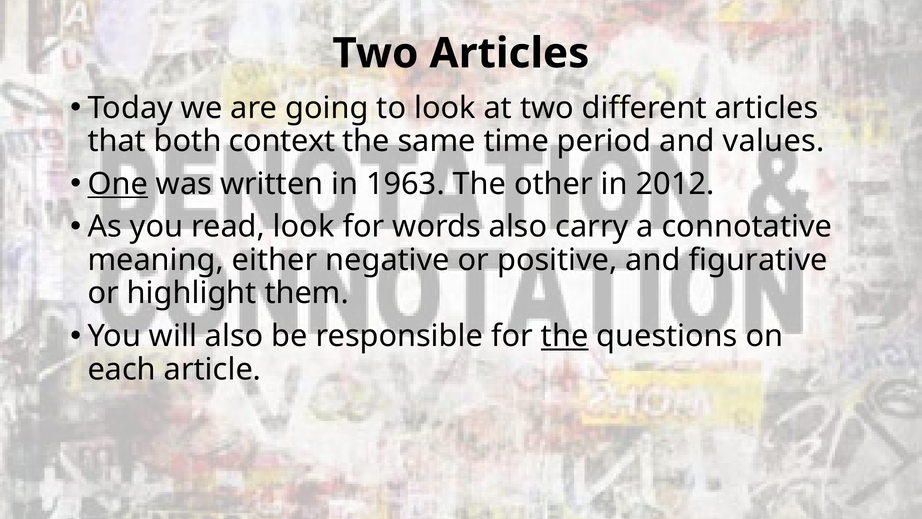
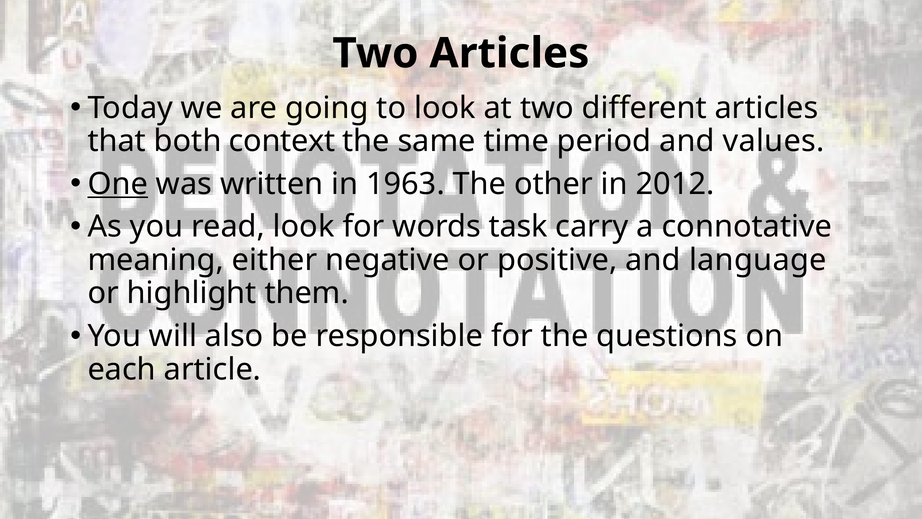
words also: also -> task
figurative: figurative -> language
the at (565, 336) underline: present -> none
